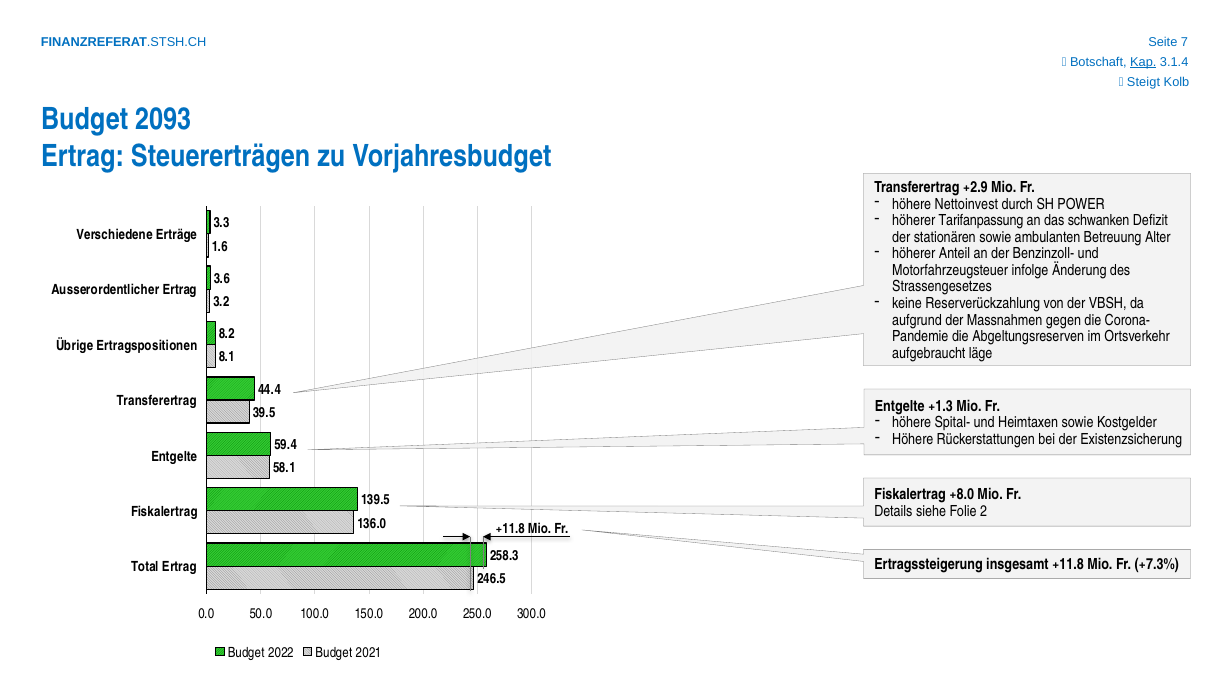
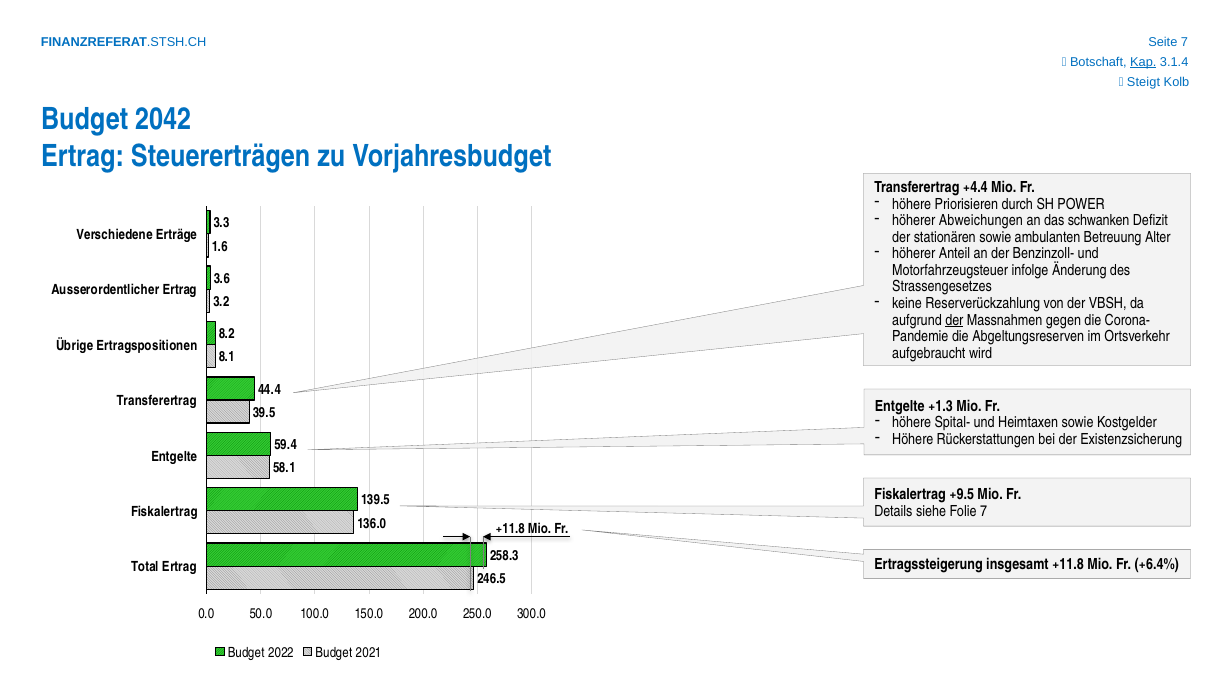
2093: 2093 -> 2042
+2.9: +2.9 -> +4.4
Nettoinvest: Nettoinvest -> Priorisieren
Tarifanpassung: Tarifanpassung -> Abweichungen
der at (954, 320) underline: none -> present
läge: läge -> wird
+8.0: +8.0 -> +9.5
Folie 2: 2 -> 7
+7.3%: +7.3% -> +6.4%
